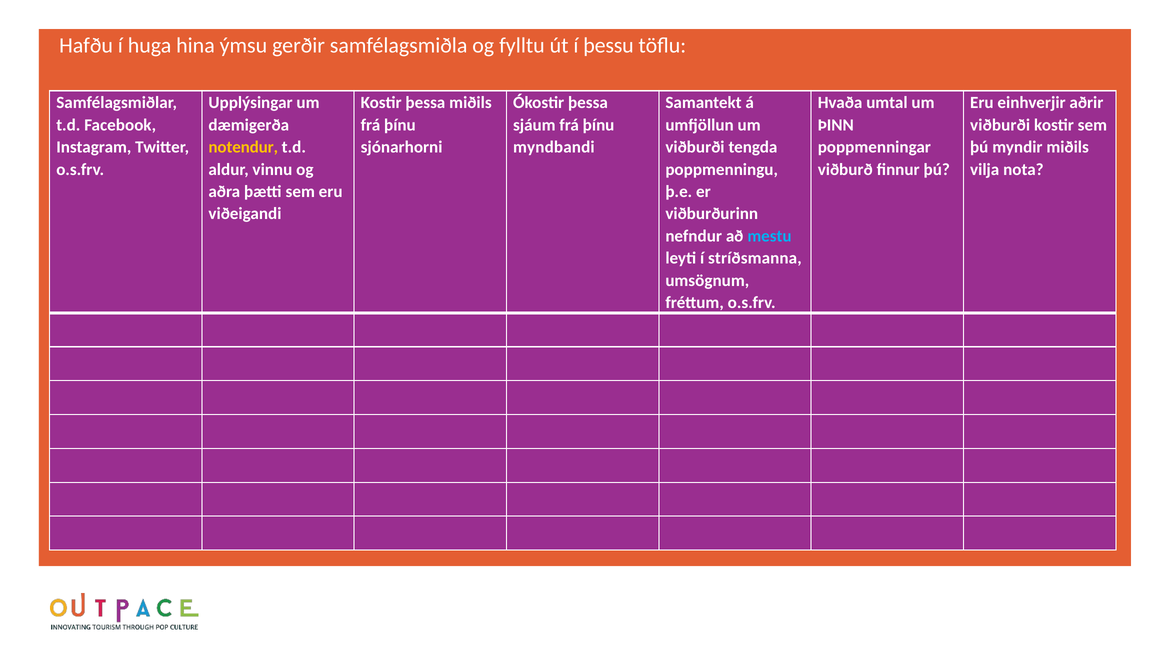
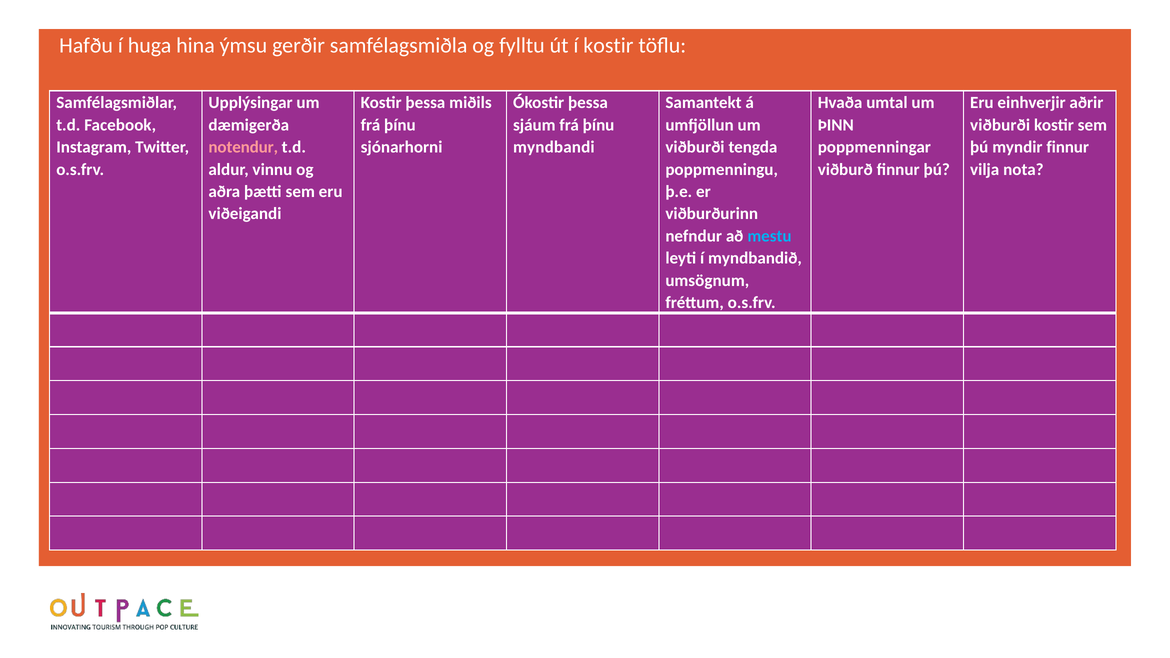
í þessu: þessu -> kostir
notendur colour: yellow -> pink
myndir miðils: miðils -> finnur
stríðsmanna: stríðsmanna -> myndbandið
